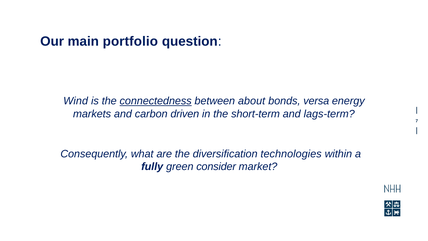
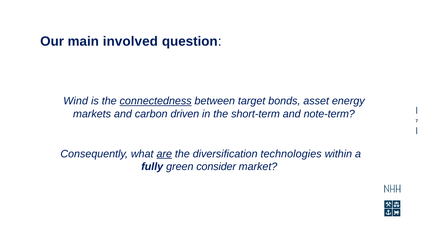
portfolio: portfolio -> involved
about: about -> target
versa: versa -> asset
lags-term: lags-term -> note-term
are underline: none -> present
